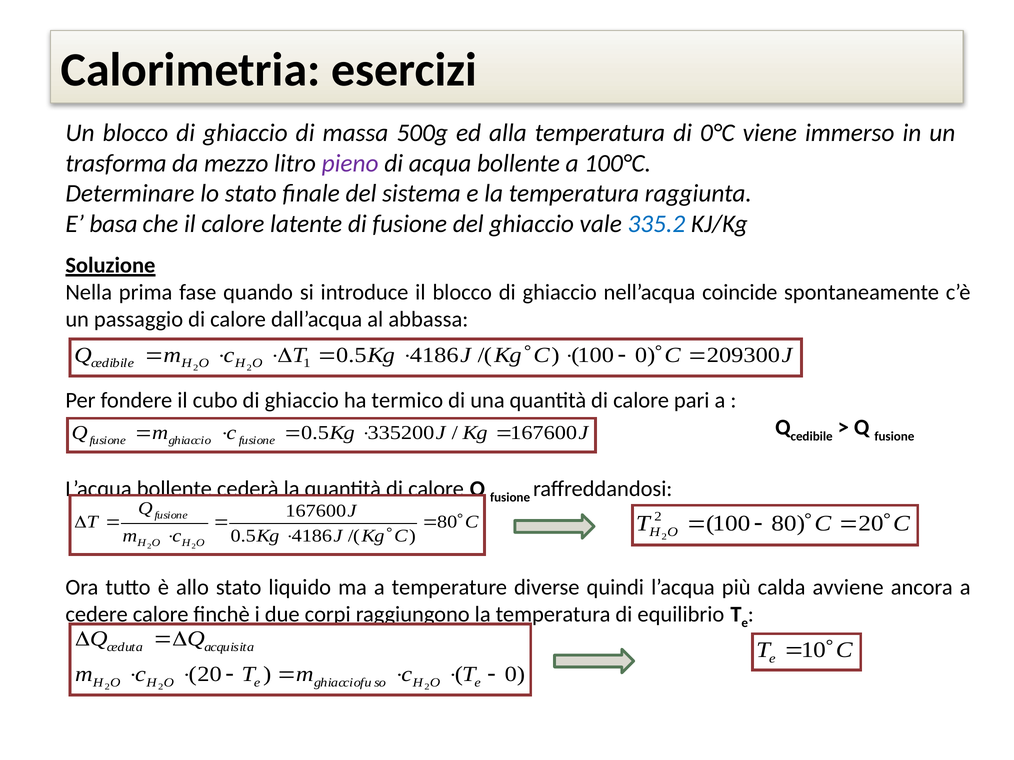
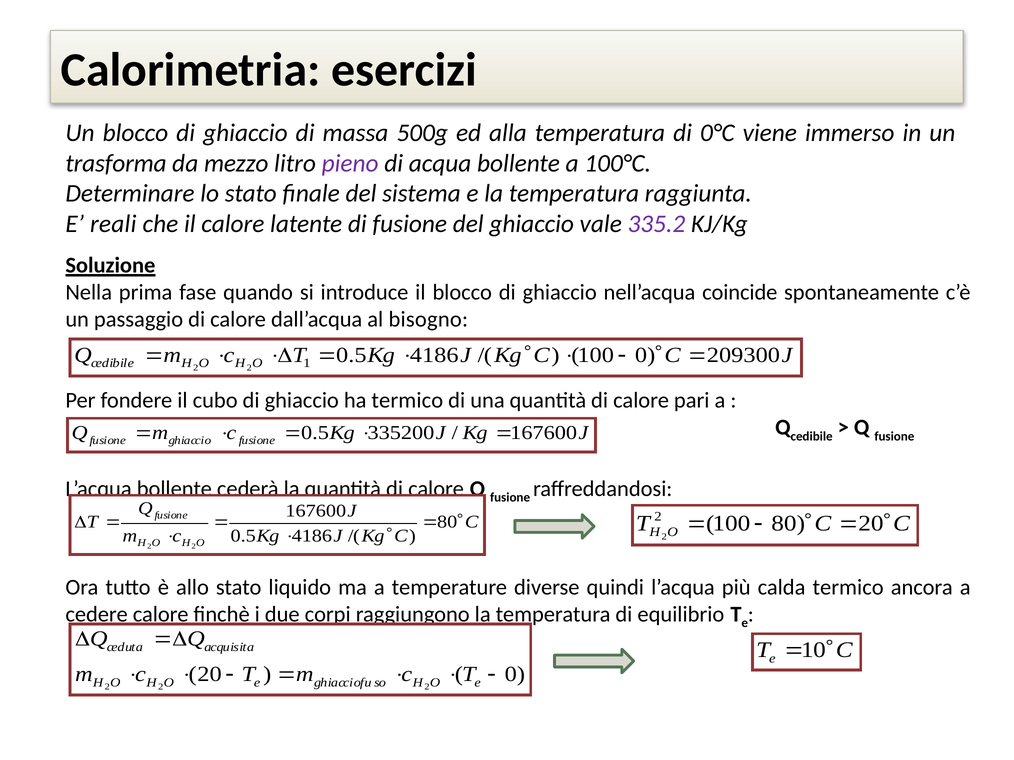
basa: basa -> reali
335.2 colour: blue -> purple
abbassa: abbassa -> bisogno
calda avviene: avviene -> termico
